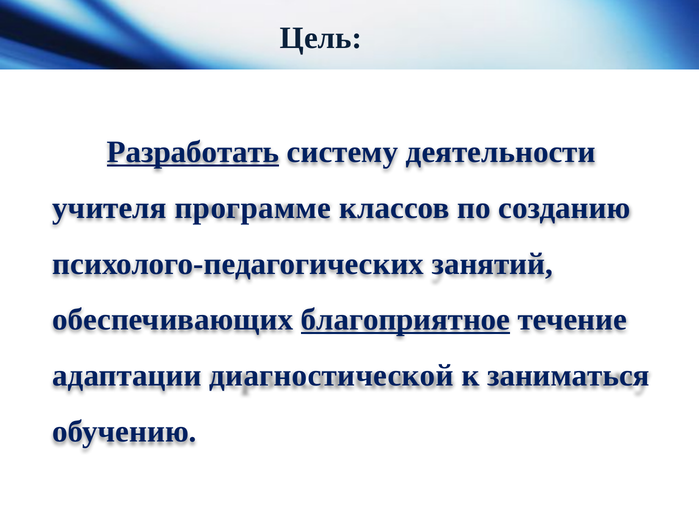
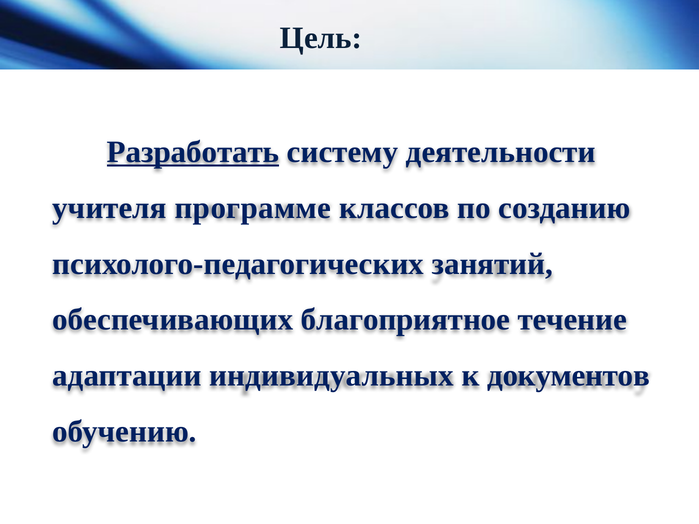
благоприятное underline: present -> none
диагностической: диагностической -> индивидуальных
заниматься: заниматься -> документов
